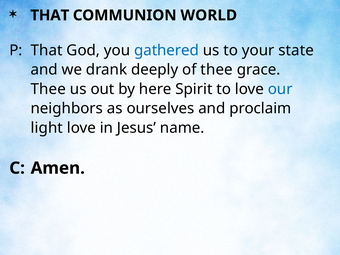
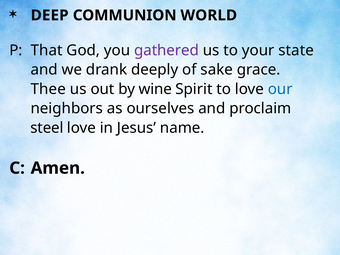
THAT at (50, 15): THAT -> DEEP
gathered colour: blue -> purple
of thee: thee -> sake
here: here -> wine
light: light -> steel
